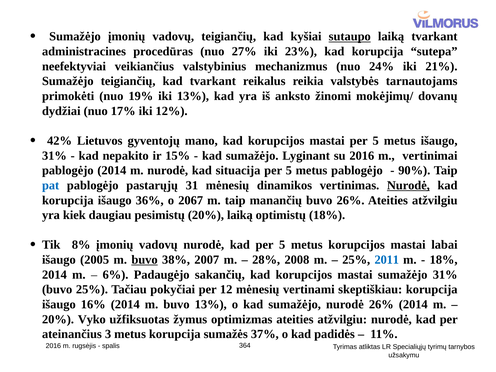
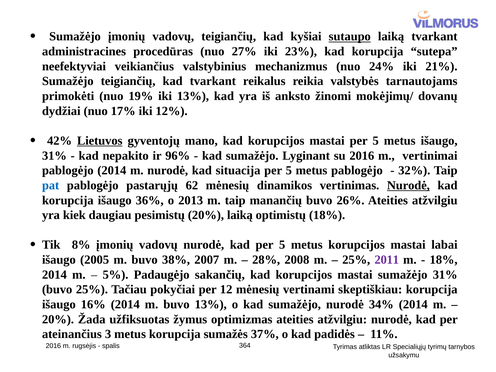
Lietuvos underline: none -> present
15%: 15% -> 96%
90%: 90% -> 32%
31: 31 -> 62
2067: 2067 -> 2013
buvo at (145, 260) underline: present -> none
2011 colour: blue -> purple
6%: 6% -> 5%
nurodė 26%: 26% -> 34%
Vyko: Vyko -> Žada
